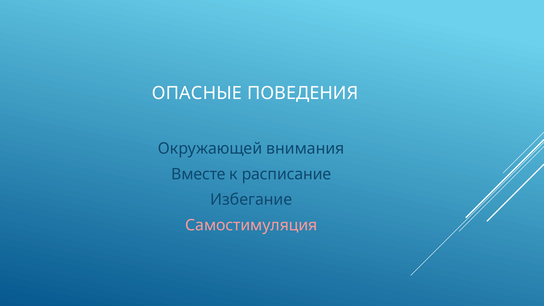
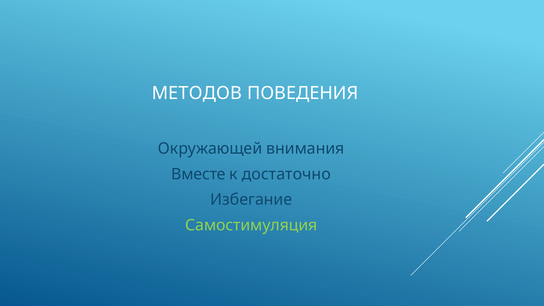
ОПАСНЫЕ: ОПАСНЫЕ -> МЕТОДОВ
расписание: расписание -> достаточно
Самостимуляция colour: pink -> light green
